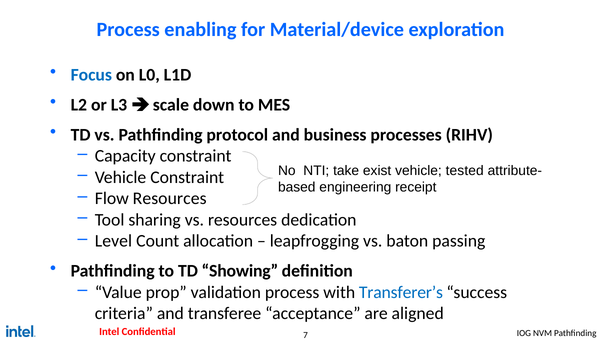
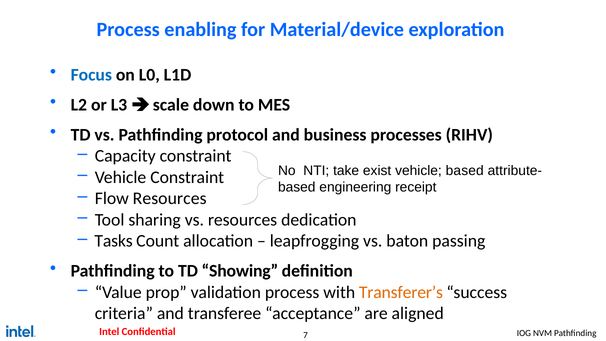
vehicle tested: tested -> based
Level: Level -> Tasks
Transferer’s colour: blue -> orange
